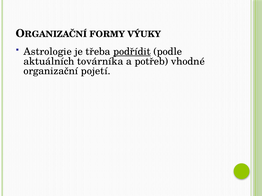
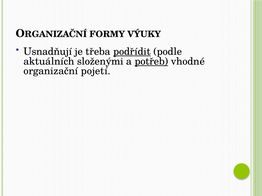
Astrologie: Astrologie -> Usnadňují
továrníka: továrníka -> složenými
potřeb underline: none -> present
